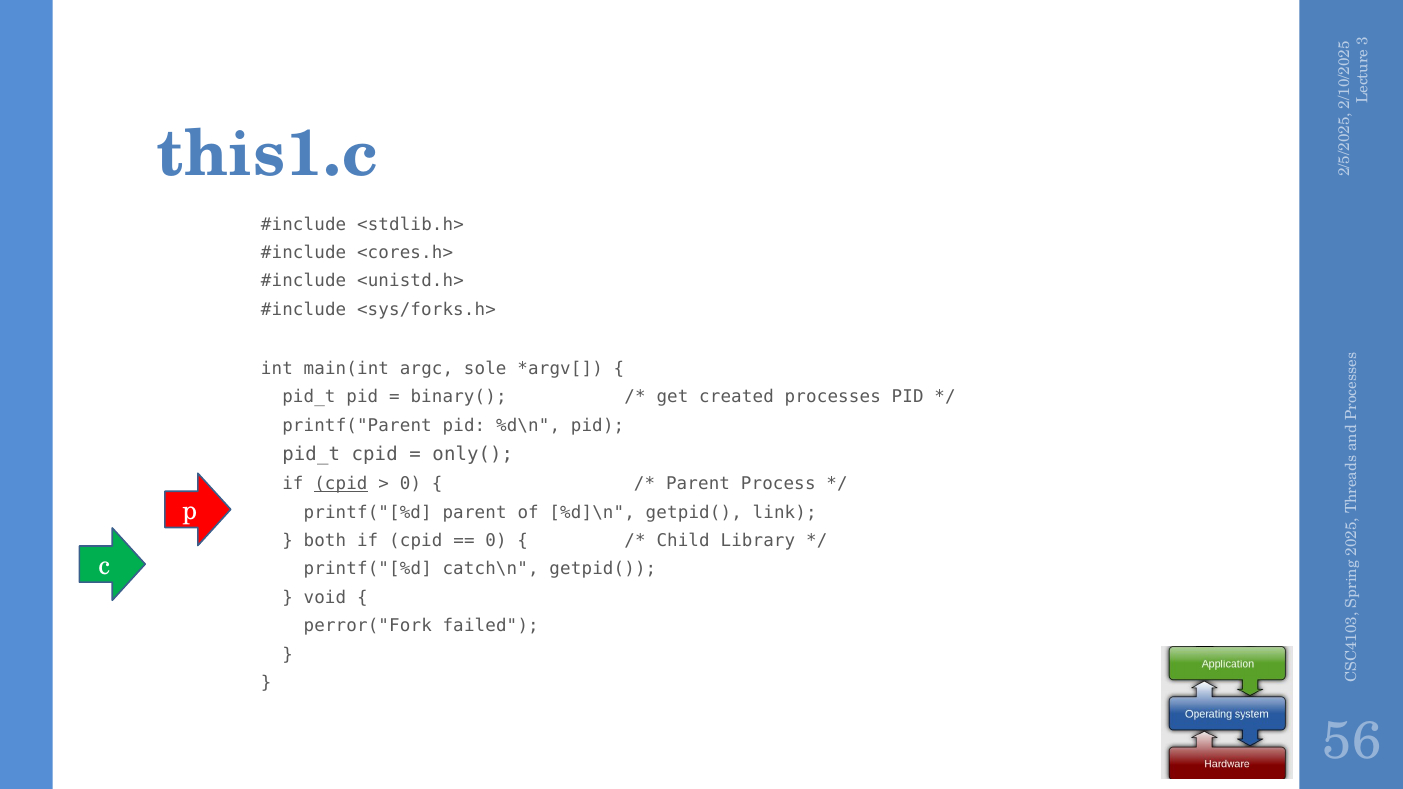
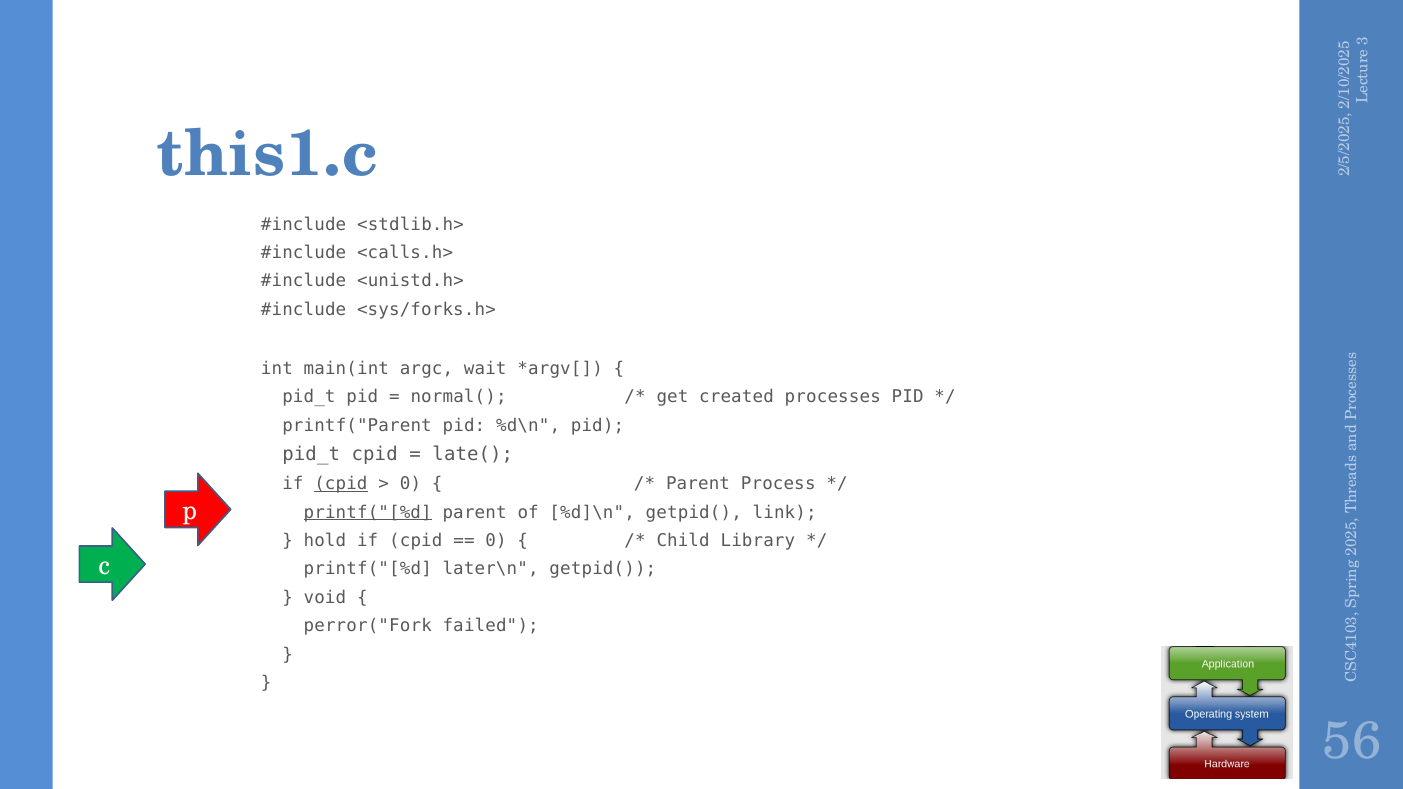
<cores.h>: <cores.h> -> <calls.h>
sole: sole -> wait
binary(: binary( -> normal(
only(: only( -> late(
printf("[%d at (368, 512) underline: none -> present
both: both -> hold
catch\n: catch\n -> later\n
